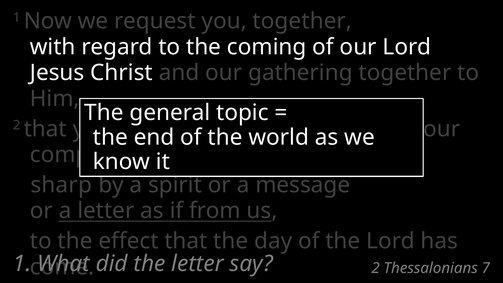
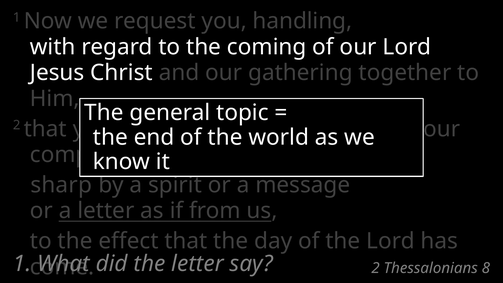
you together: together -> handling
7: 7 -> 8
